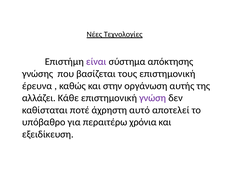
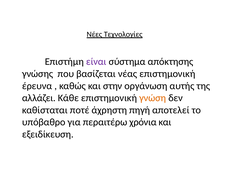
τους: τους -> νέας
γνώση colour: purple -> orange
αυτό: αυτό -> πηγή
